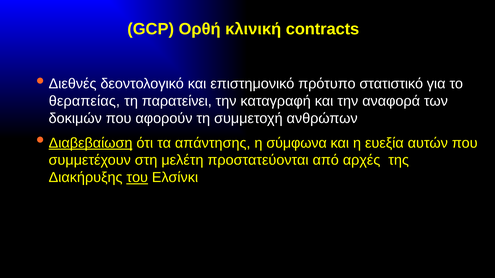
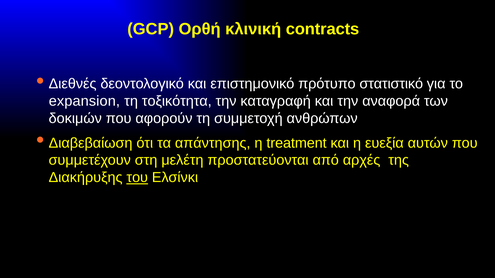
θεραπείας: θεραπείας -> expansion
παρατείνει: παρατείνει -> τοξικότητα
Διαβεβαίωση underline: present -> none
σύμφωνα: σύμφωνα -> treatment
